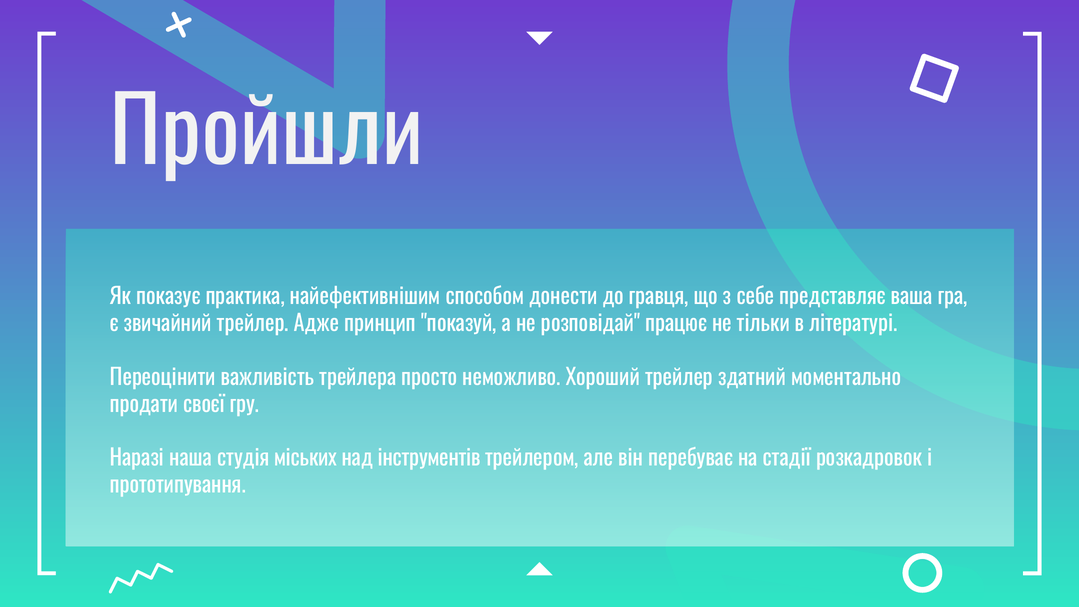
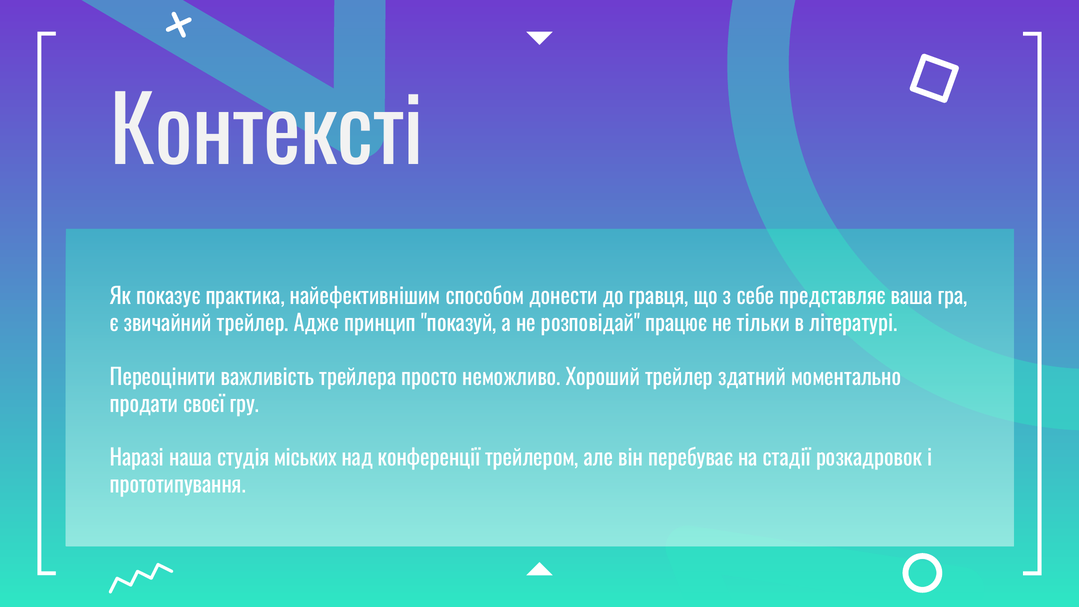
Пройшли: Пройшли -> Контексті
інструментів: інструментів -> конференції
